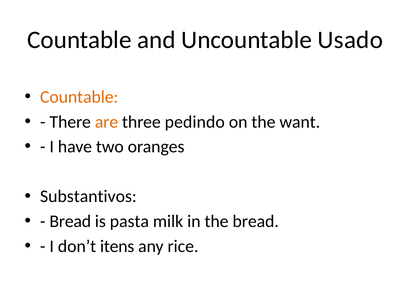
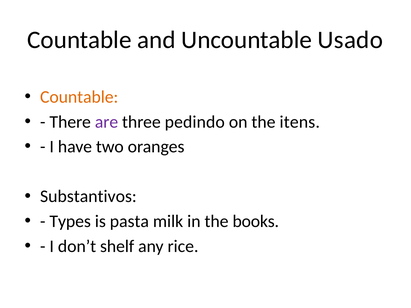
are colour: orange -> purple
want: want -> itens
Bread at (70, 222): Bread -> Types
the bread: bread -> books
itens: itens -> shelf
